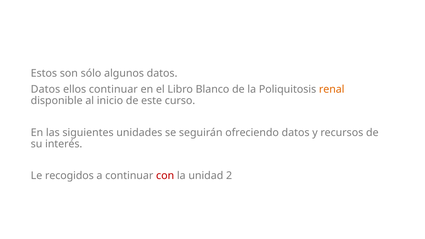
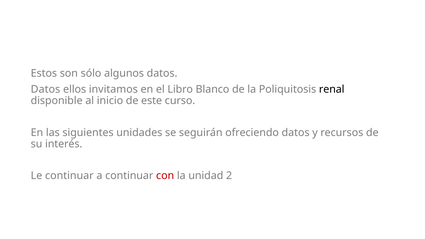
ellos continuar: continuar -> invitamos
renal colour: orange -> black
Le recogidos: recogidos -> continuar
